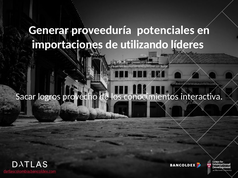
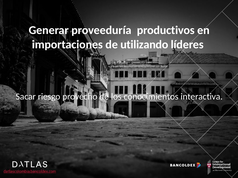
potenciales: potenciales -> productivos
logros: logros -> riesgo
